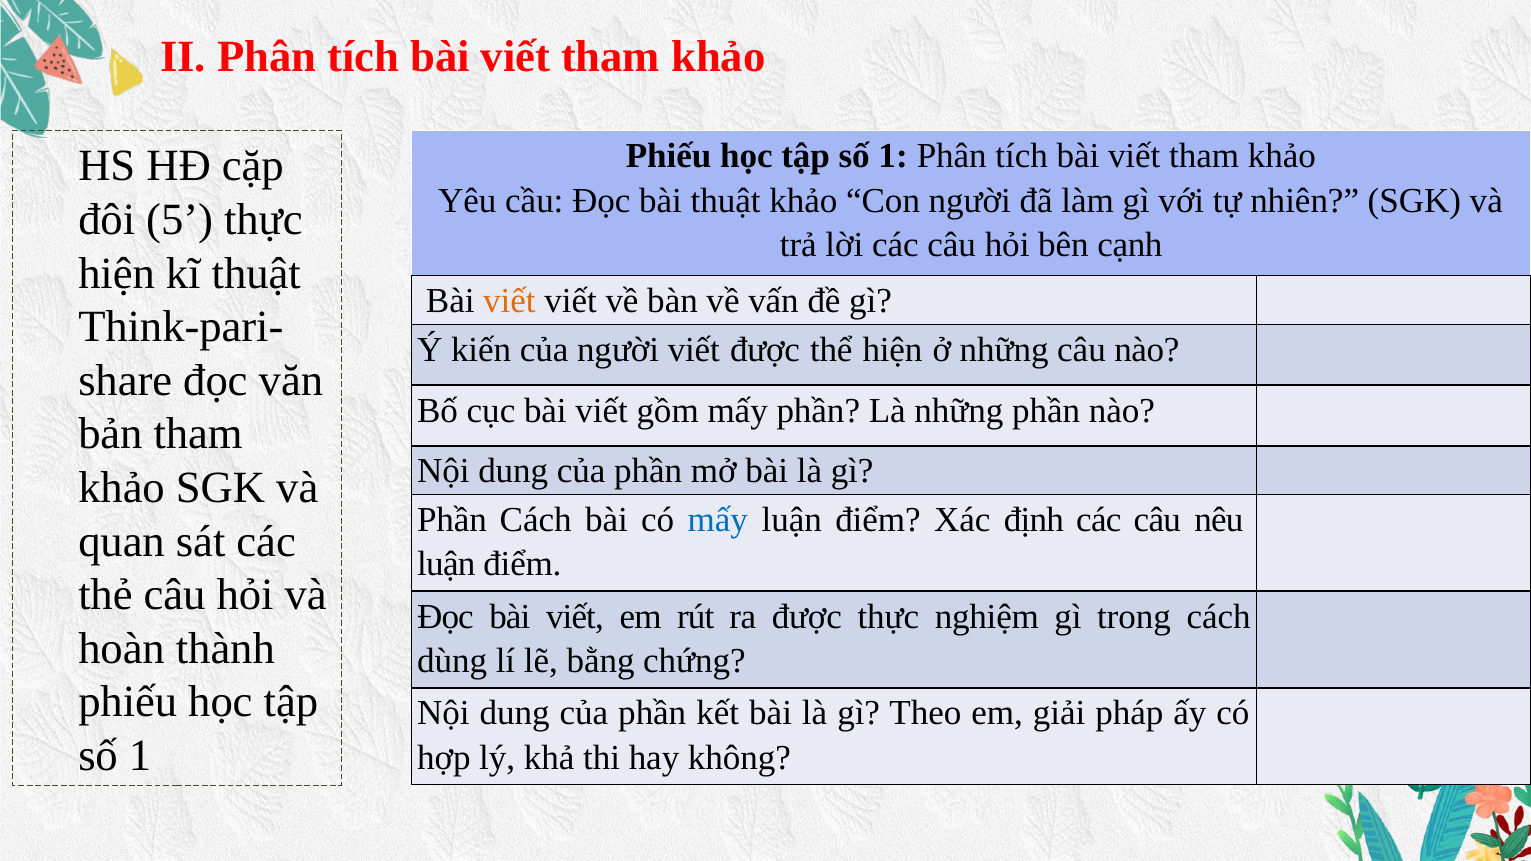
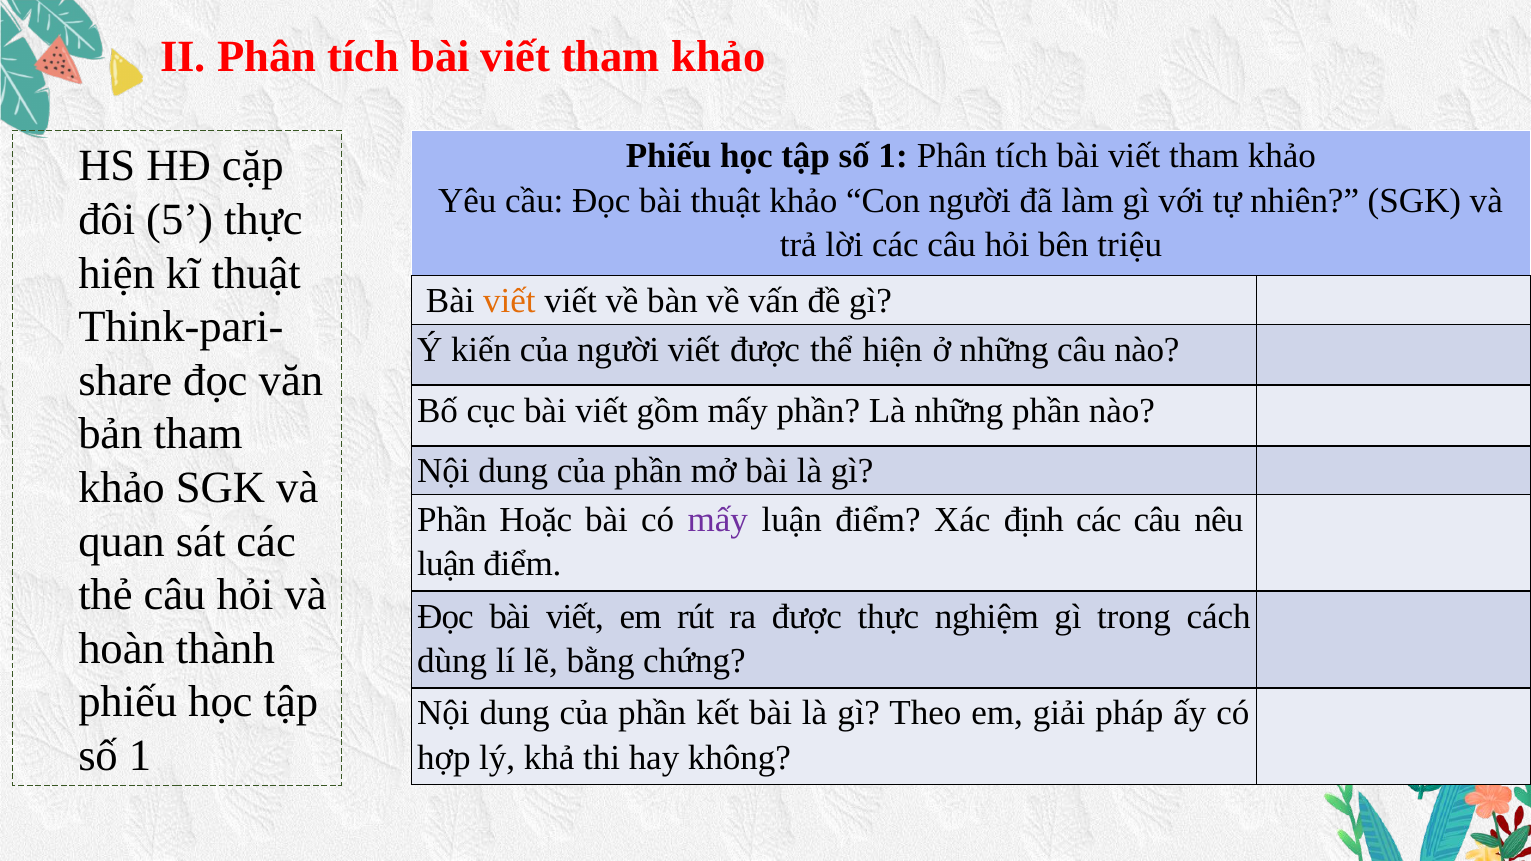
cạnh: cạnh -> triệu
Phần Cách: Cách -> Hoặc
mấy at (718, 520) colour: blue -> purple
